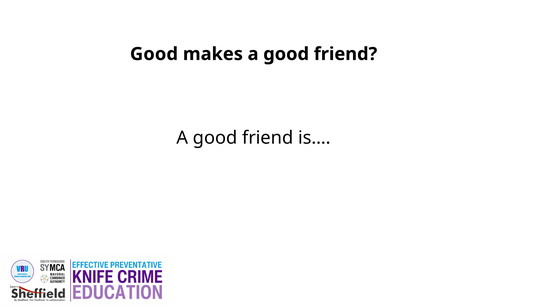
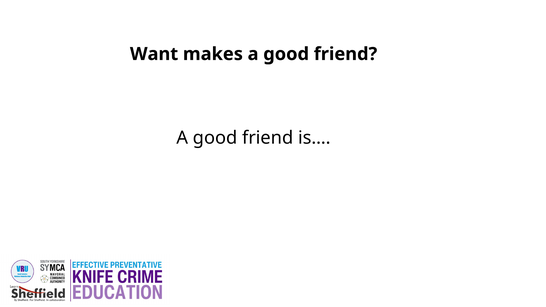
Good at (154, 54): Good -> Want
